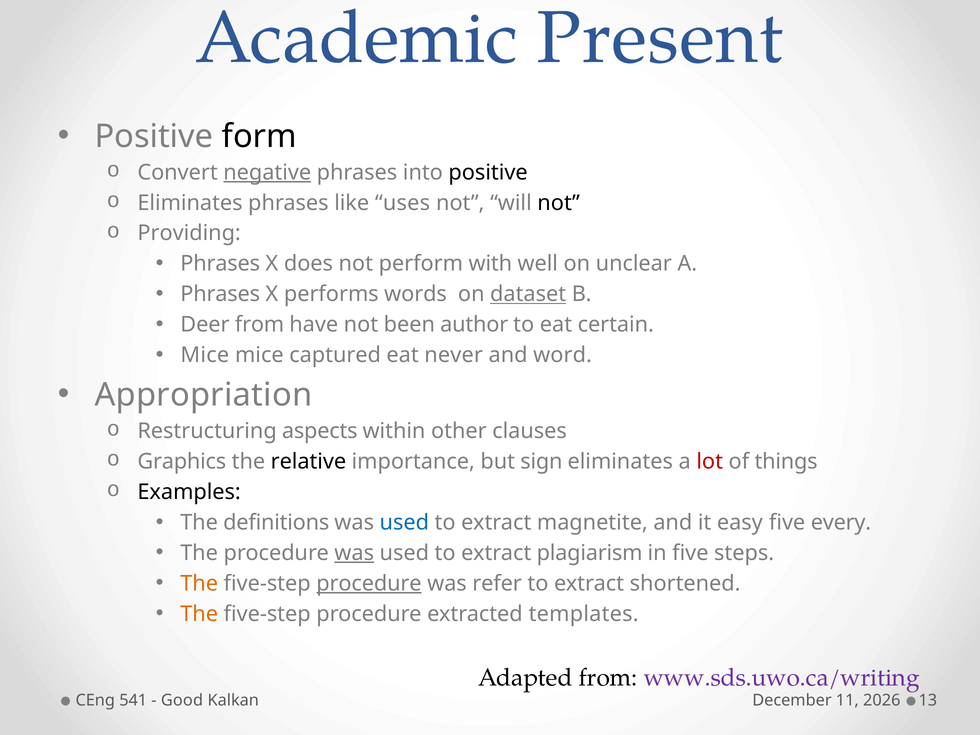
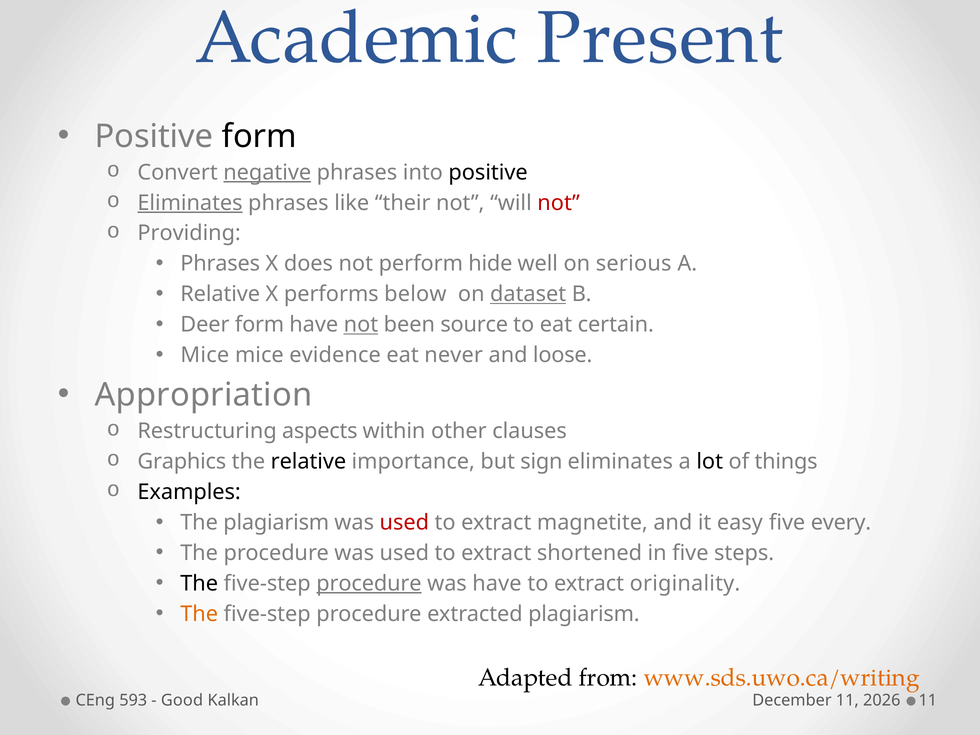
Eliminates at (190, 203) underline: none -> present
uses: uses -> their
not at (559, 203) colour: black -> red
with: with -> hide
unclear: unclear -> serious
Phrases at (220, 294): Phrases -> Relative
words: words -> below
Deer from: from -> form
not at (361, 325) underline: none -> present
author: author -> source
captured: captured -> evidence
word: word -> loose
lot colour: red -> black
The definitions: definitions -> plagiarism
used at (404, 523) colour: blue -> red
was at (354, 553) underline: present -> none
plagiarism: plagiarism -> shortened
The at (199, 583) colour: orange -> black
was refer: refer -> have
shortened: shortened -> originality
extracted templates: templates -> plagiarism
www.sds.uwo.ca/writing colour: purple -> orange
541: 541 -> 593
Kalkan 13: 13 -> 11
